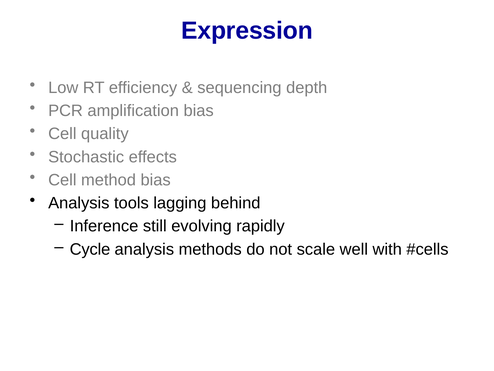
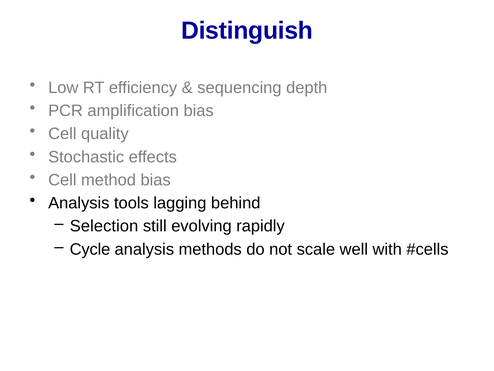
Expression: Expression -> Distinguish
Inference: Inference -> Selection
